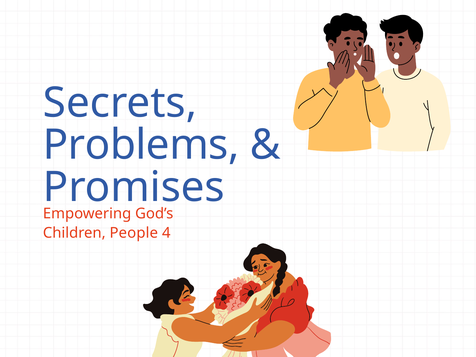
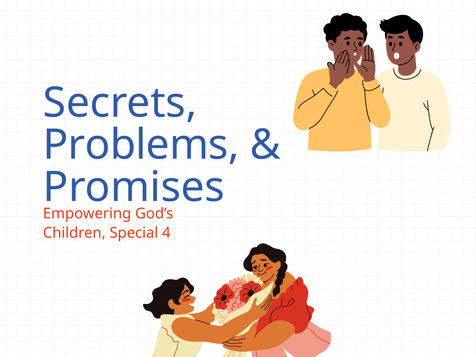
People: People -> Special
